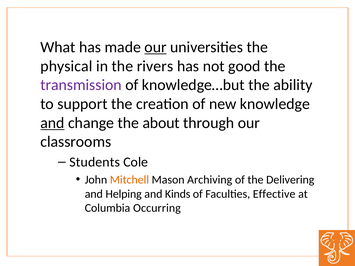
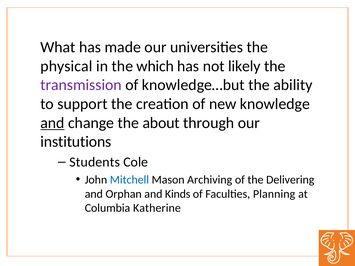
our at (156, 47) underline: present -> none
rivers: rivers -> which
good: good -> likely
classrooms: classrooms -> institutions
Mitchell colour: orange -> blue
Helping: Helping -> Orphan
Effective: Effective -> Planning
Occurring: Occurring -> Katherine
